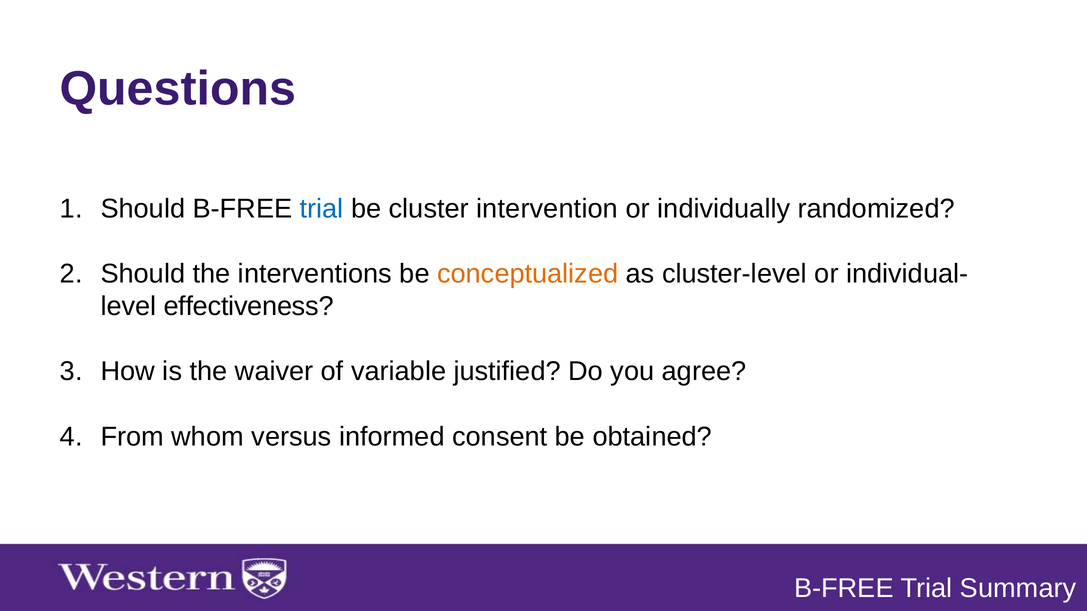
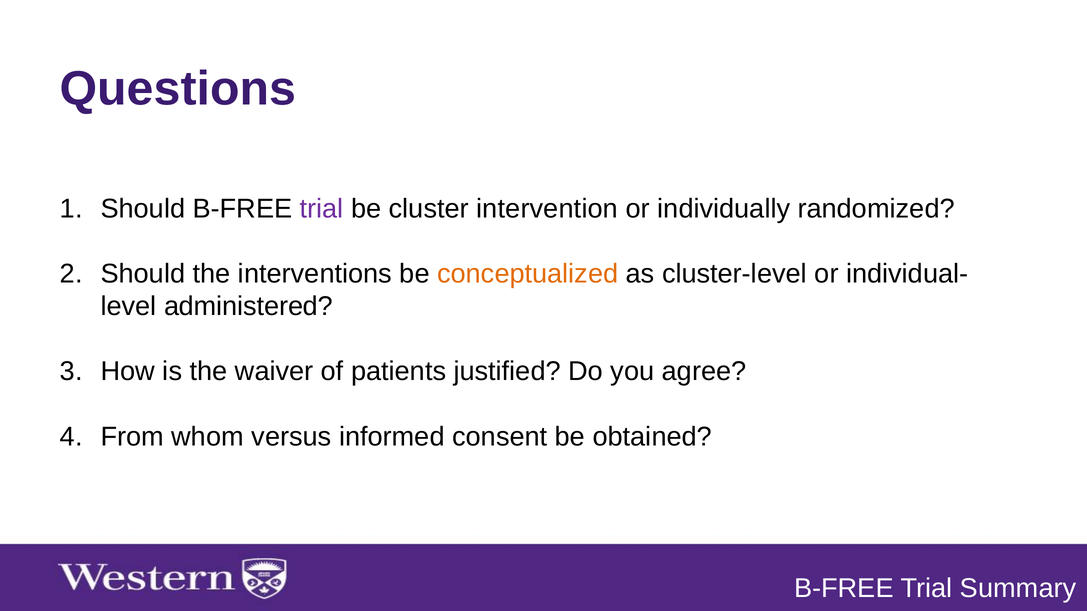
trial at (322, 209) colour: blue -> purple
effectiveness: effectiveness -> administered
variable: variable -> patients
